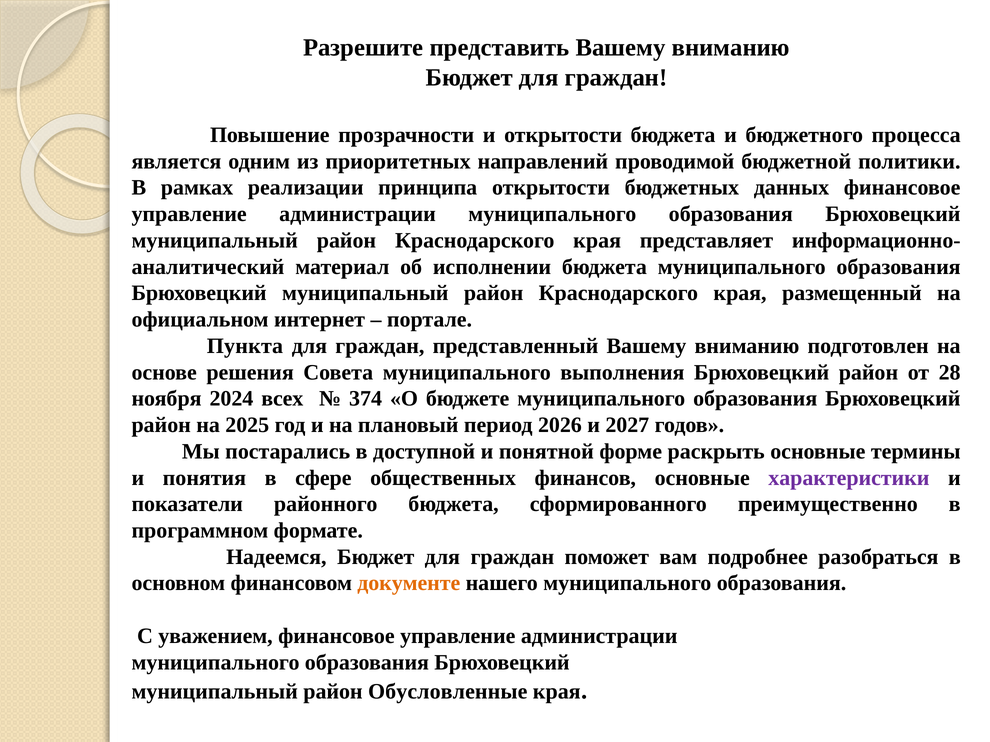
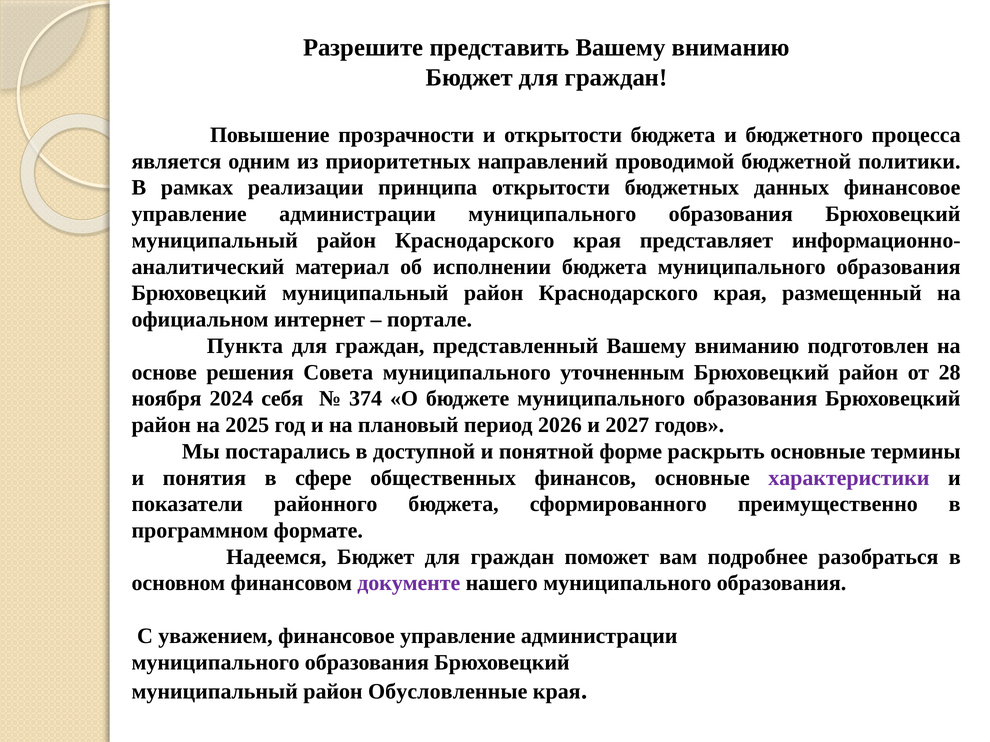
выполнения: выполнения -> уточненным
всех: всех -> себя
документе colour: orange -> purple
